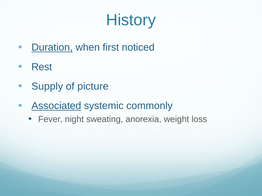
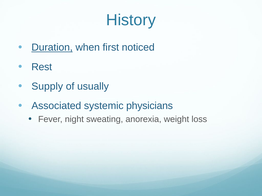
picture: picture -> usually
Associated underline: present -> none
commonly: commonly -> physicians
